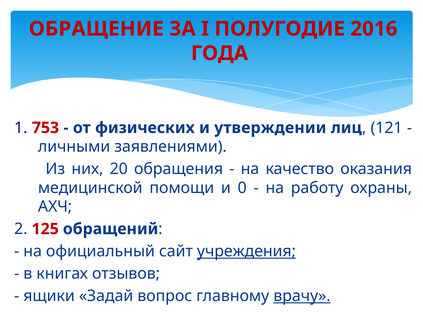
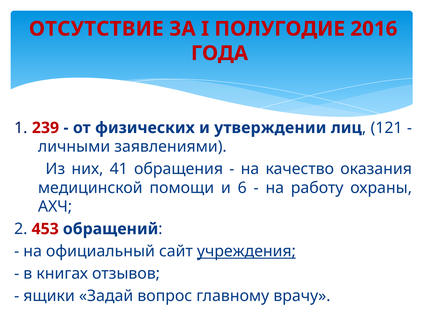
ОБРАЩЕНИЕ: ОБРАЩЕНИЕ -> ОТСУТСТВИЕ
753: 753 -> 239
20: 20 -> 41
0: 0 -> 6
125: 125 -> 453
врачу underline: present -> none
